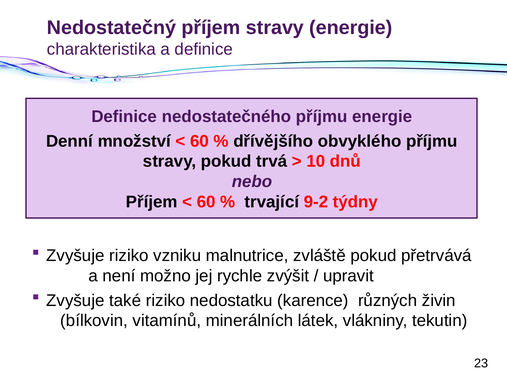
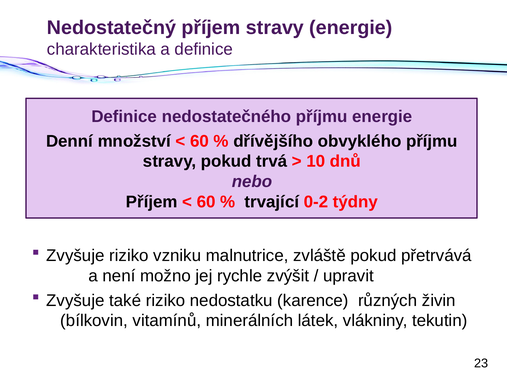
9-2: 9-2 -> 0-2
